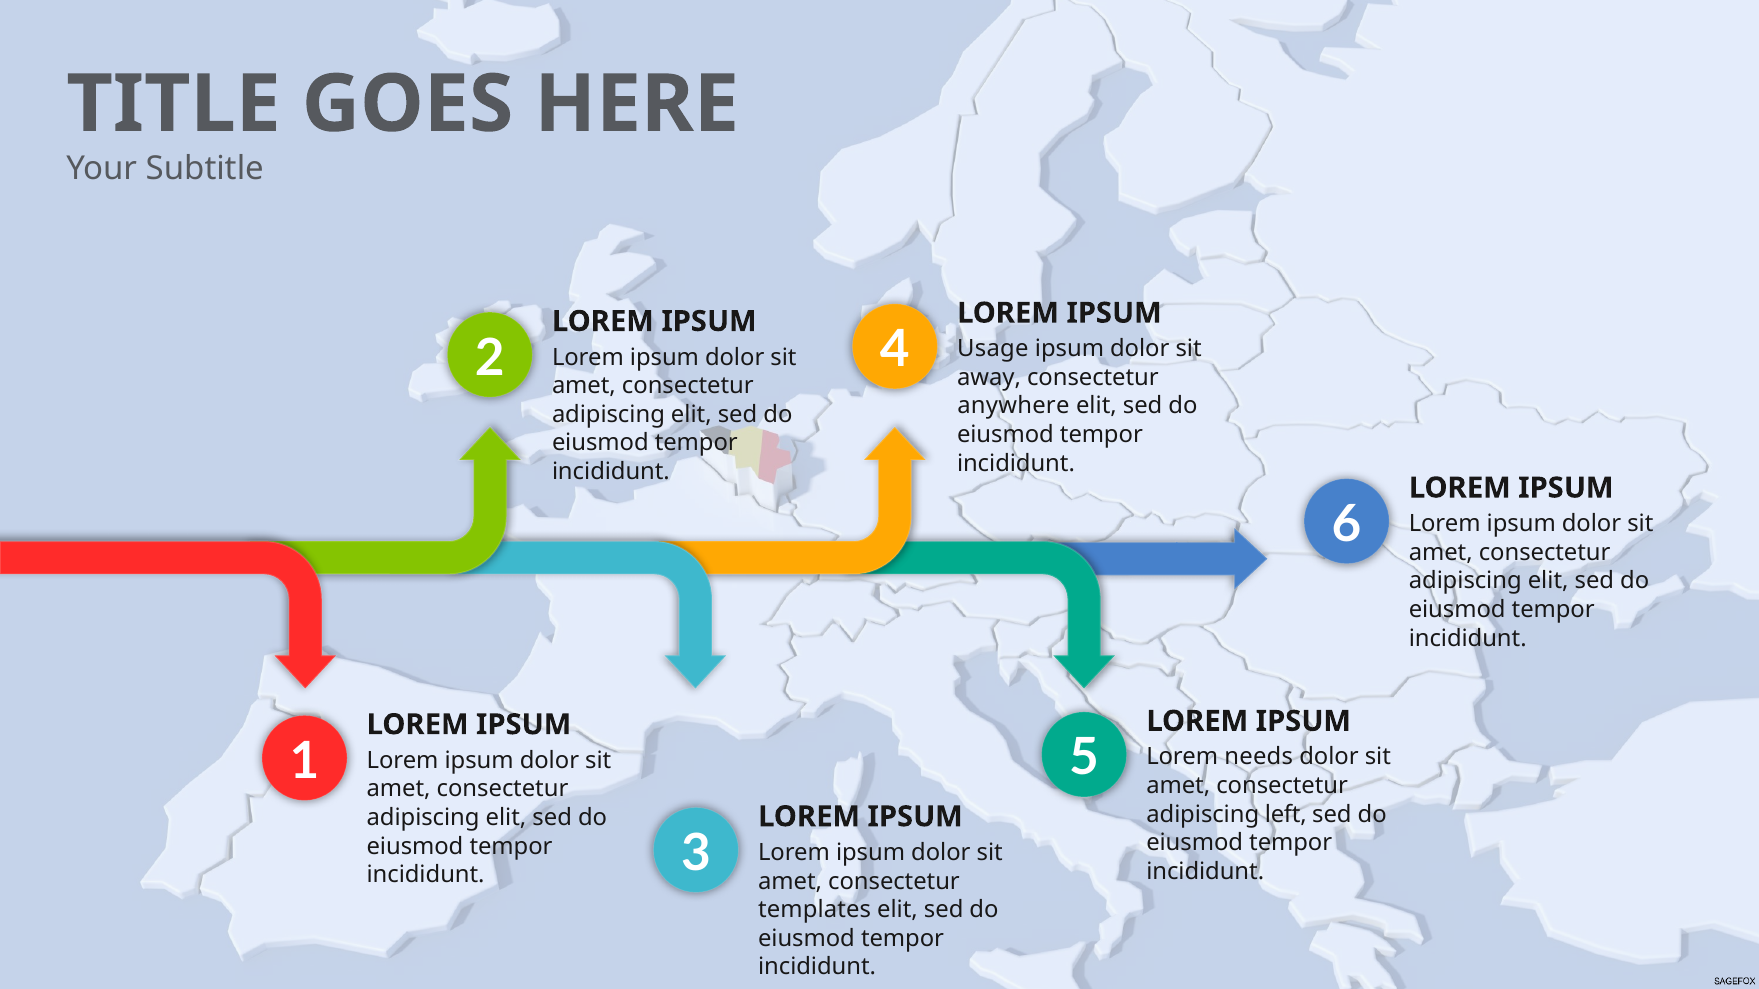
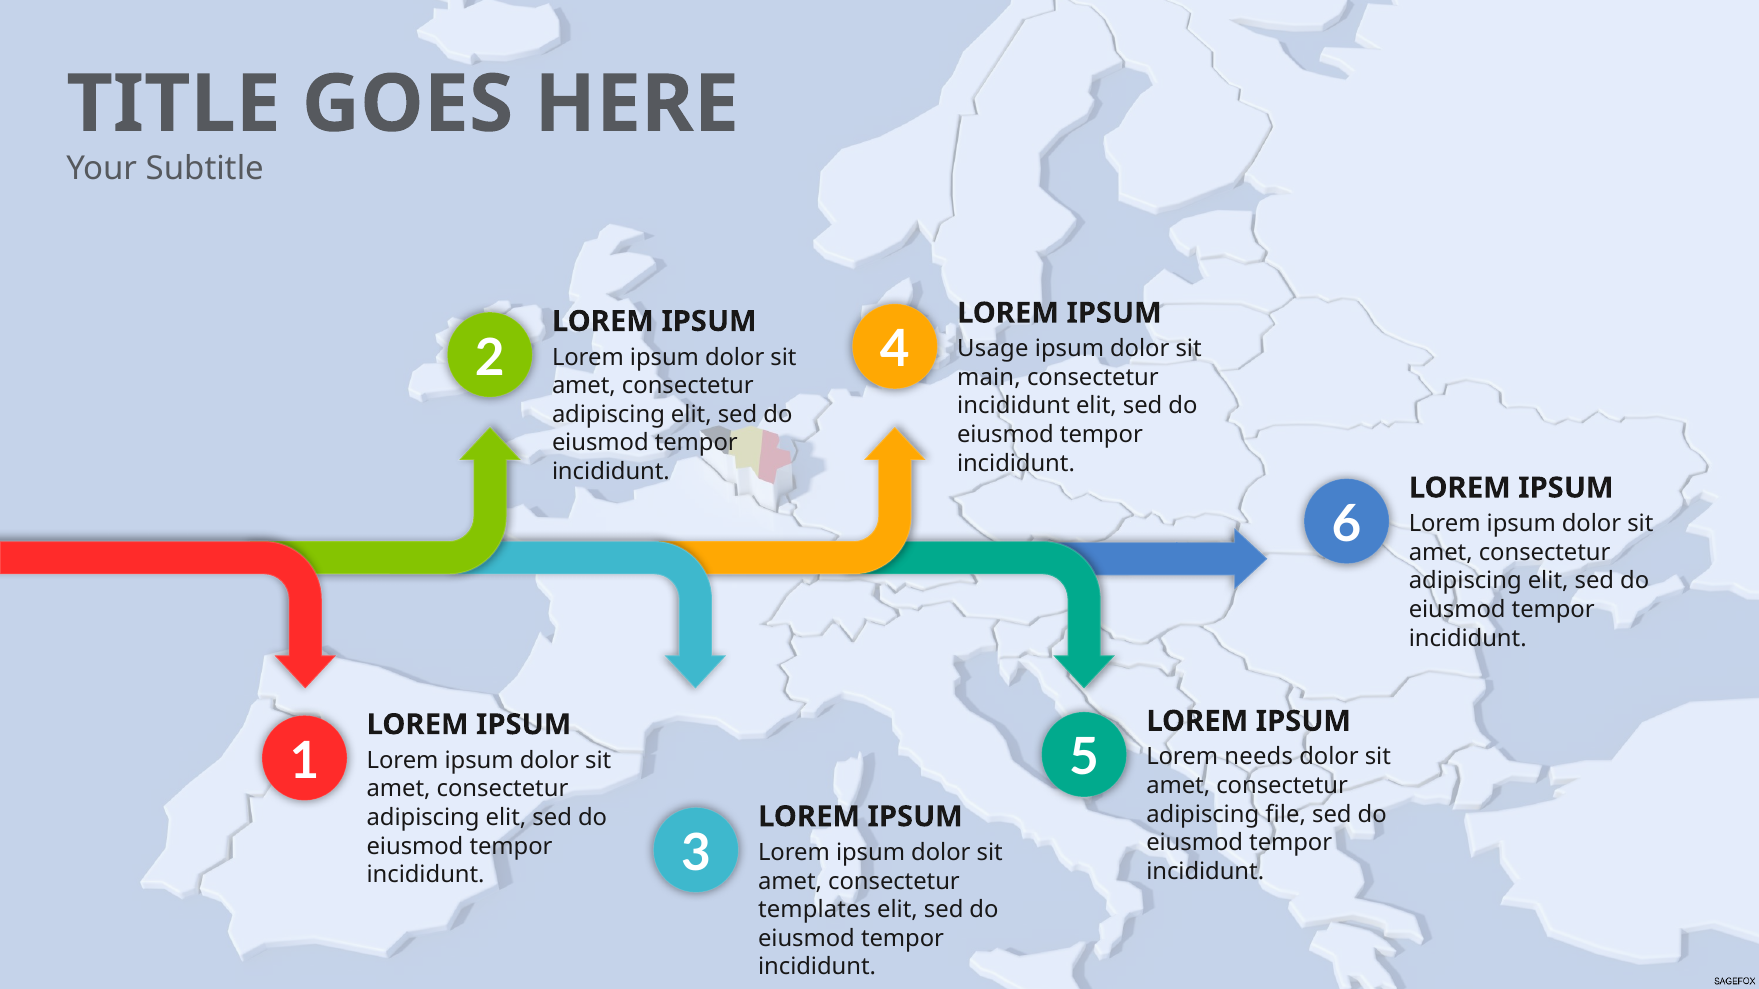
away: away -> main
anywhere at (1013, 406): anywhere -> incididunt
left: left -> file
